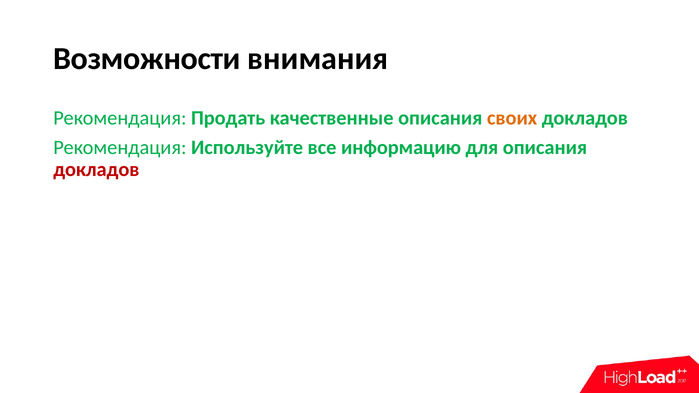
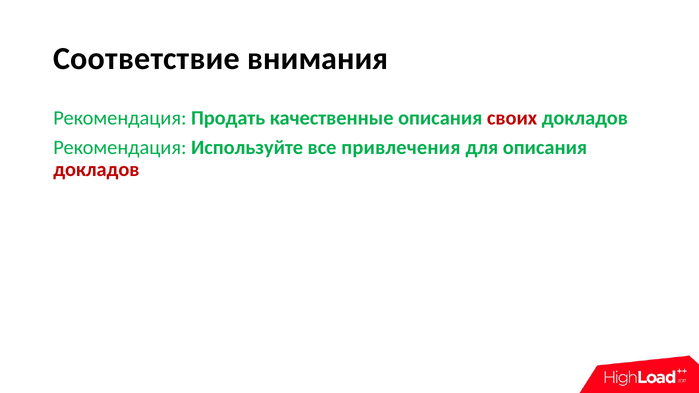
Возможности: Возможности -> Соответствие
своих colour: orange -> red
информацию: информацию -> привлечения
